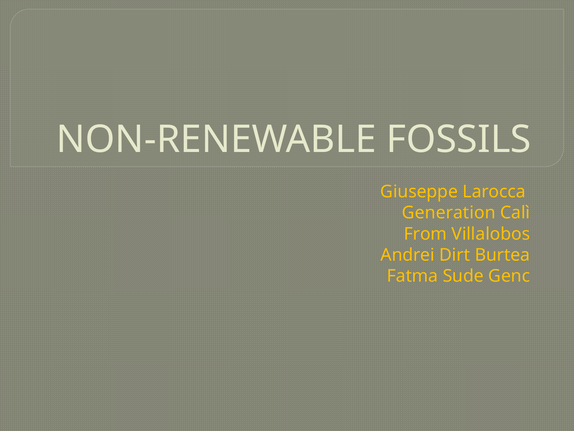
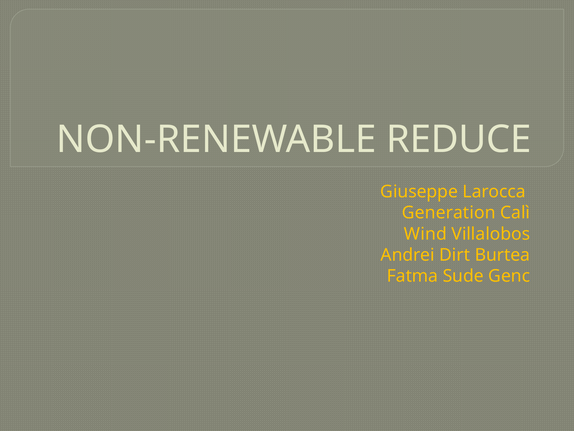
FOSSILS: FOSSILS -> REDUCE
From: From -> Wind
